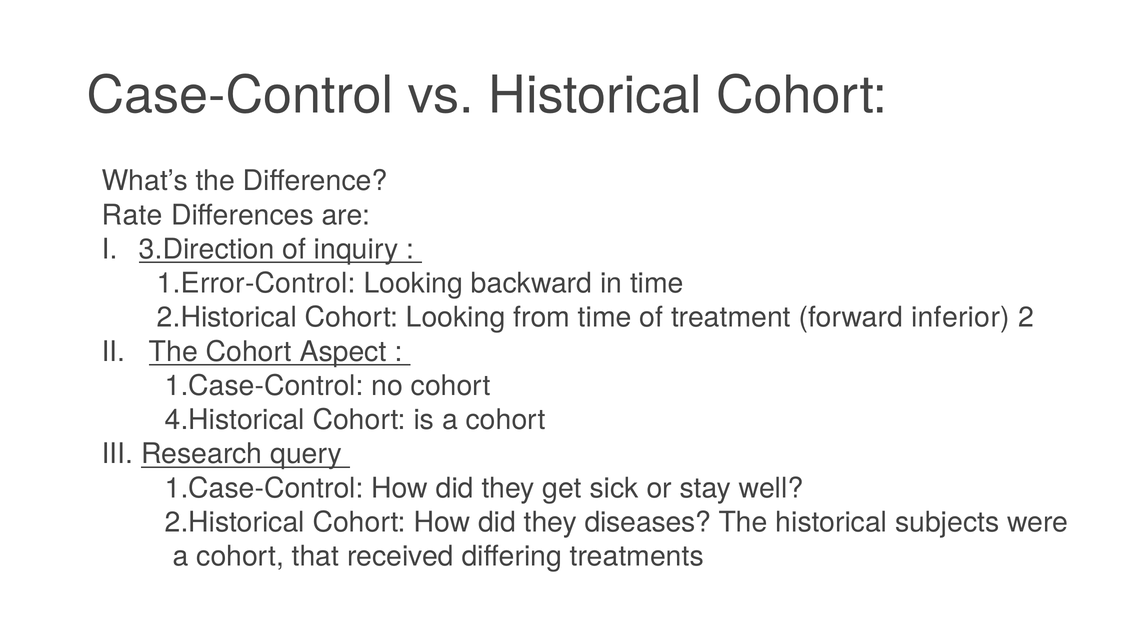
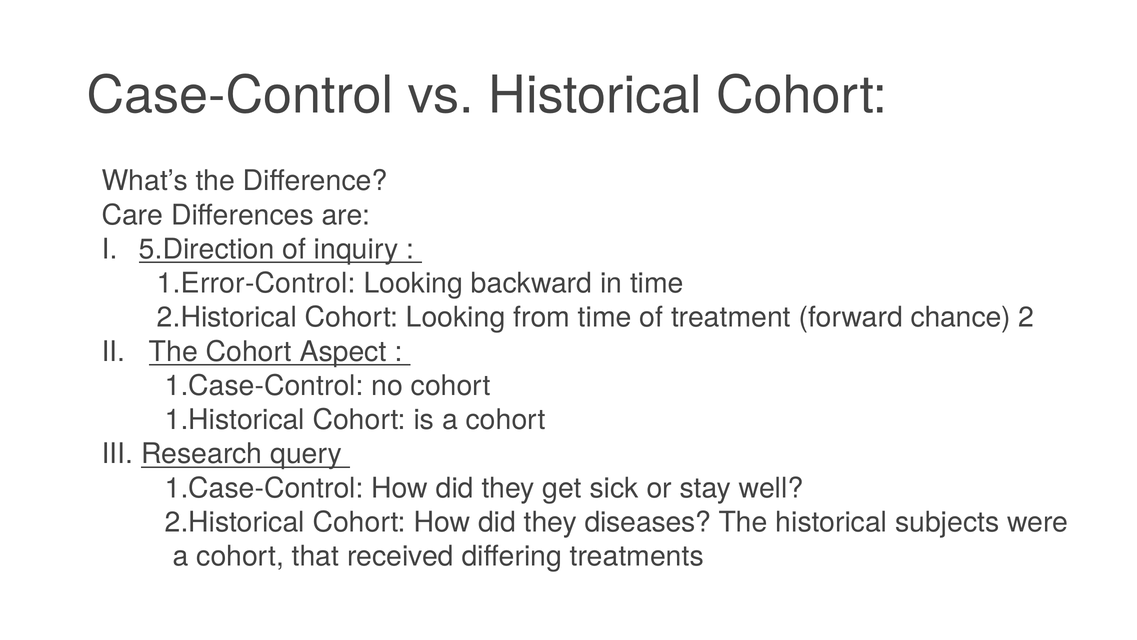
Rate: Rate -> Care
3.Direction: 3.Direction -> 5.Direction
inferior: inferior -> chance
4.Historical: 4.Historical -> 1.Historical
